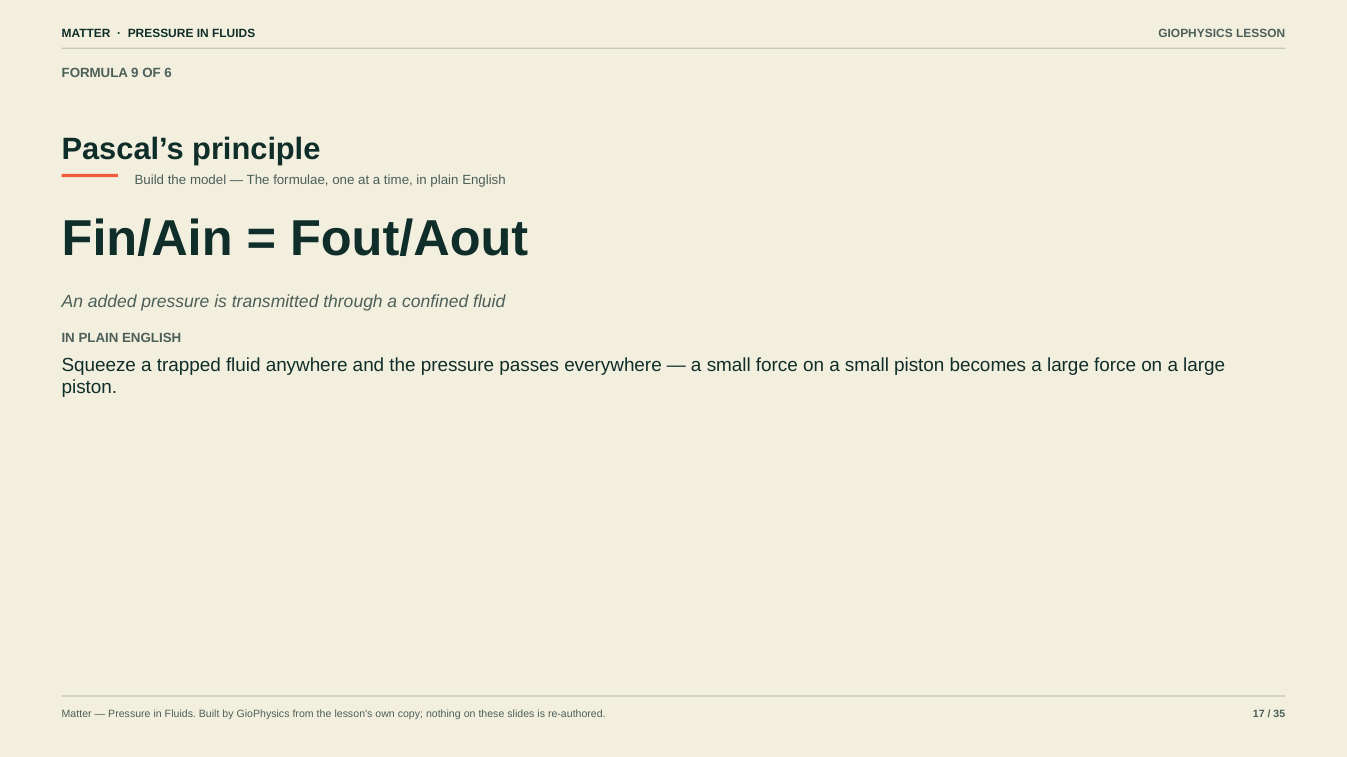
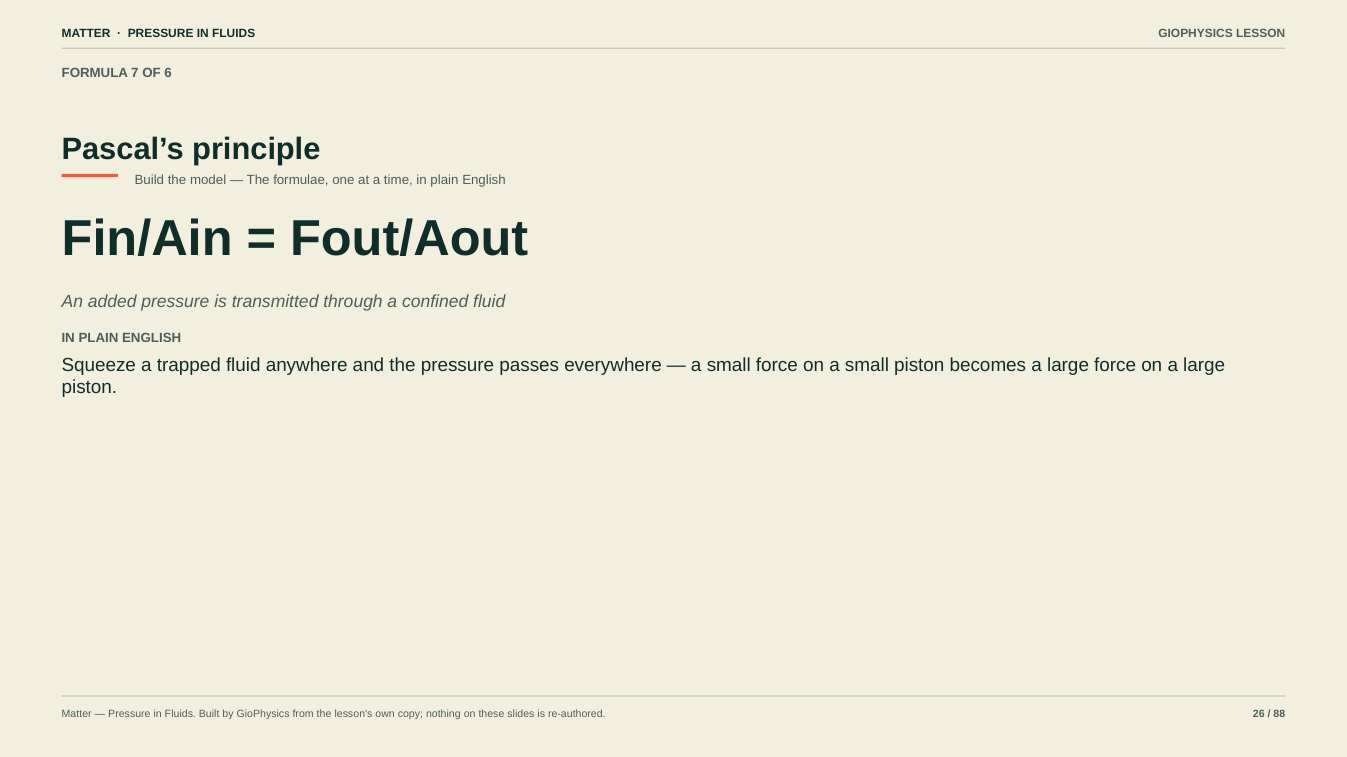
9: 9 -> 7
17: 17 -> 26
35: 35 -> 88
